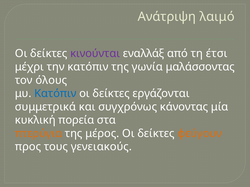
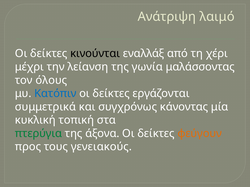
κινούνται colour: purple -> black
έτσι: έτσι -> χέρι
την κατόπιν: κατόπιν -> λείανση
πορεία: πορεία -> τοπική
πτερύγια colour: orange -> green
μέρος: μέρος -> άξονα
